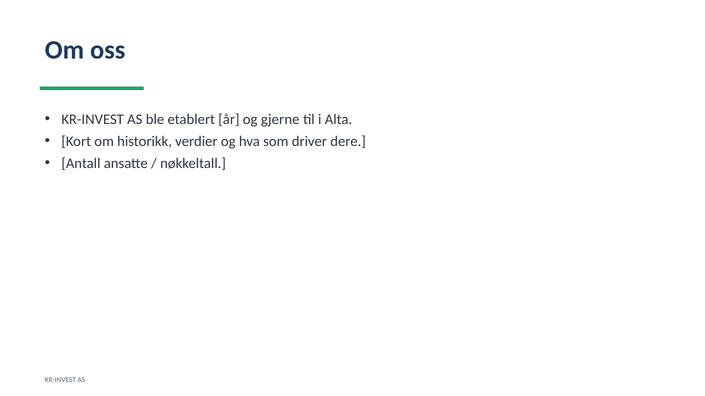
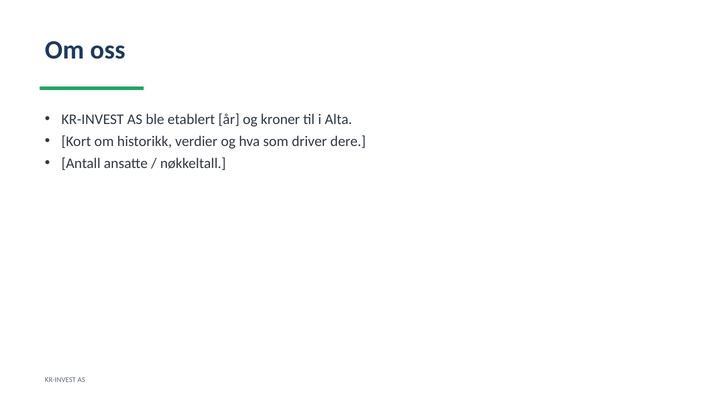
gjerne: gjerne -> kroner
